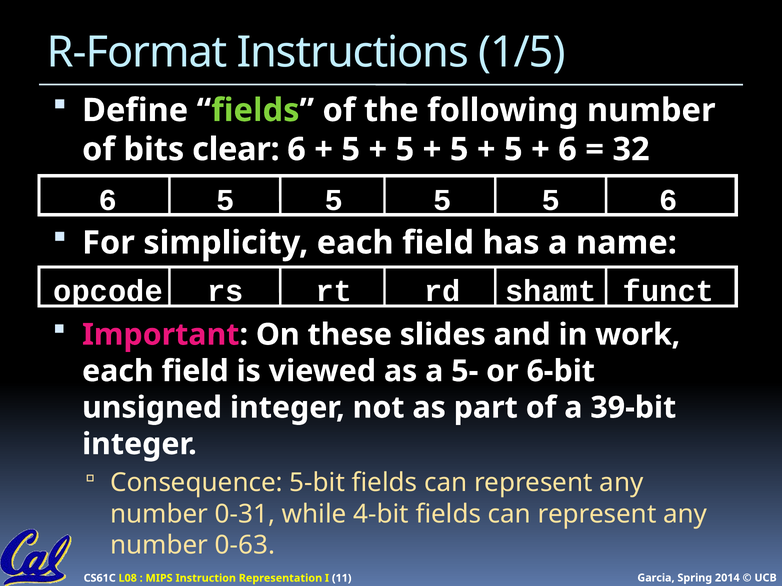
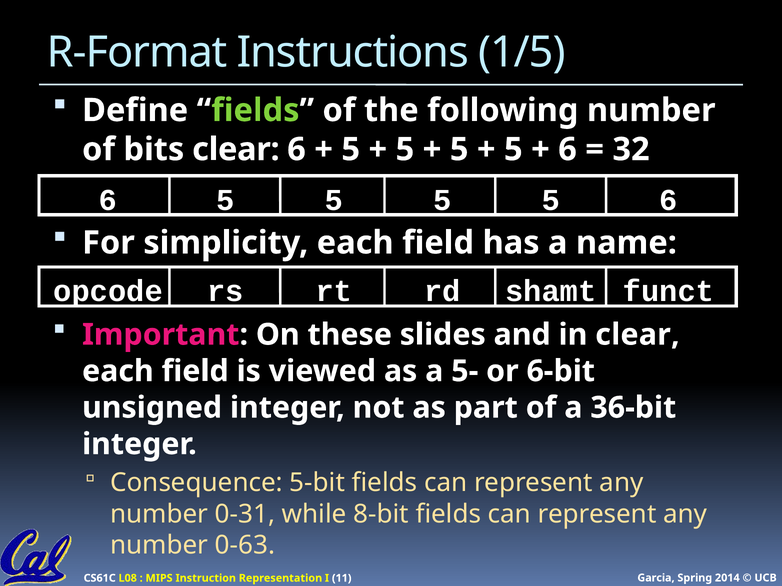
in work: work -> clear
39-bit: 39-bit -> 36-bit
4-bit: 4-bit -> 8-bit
